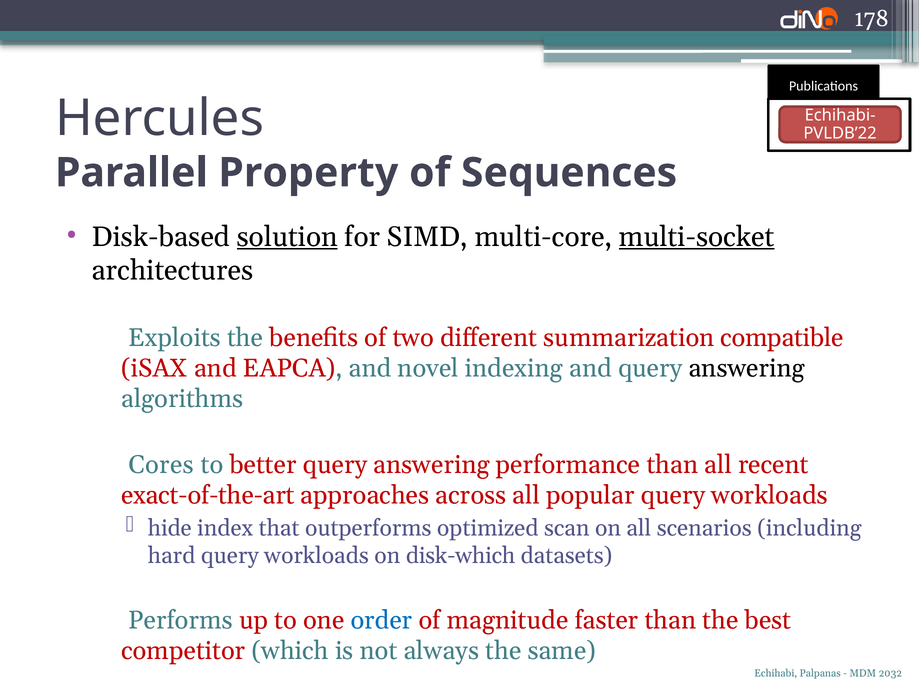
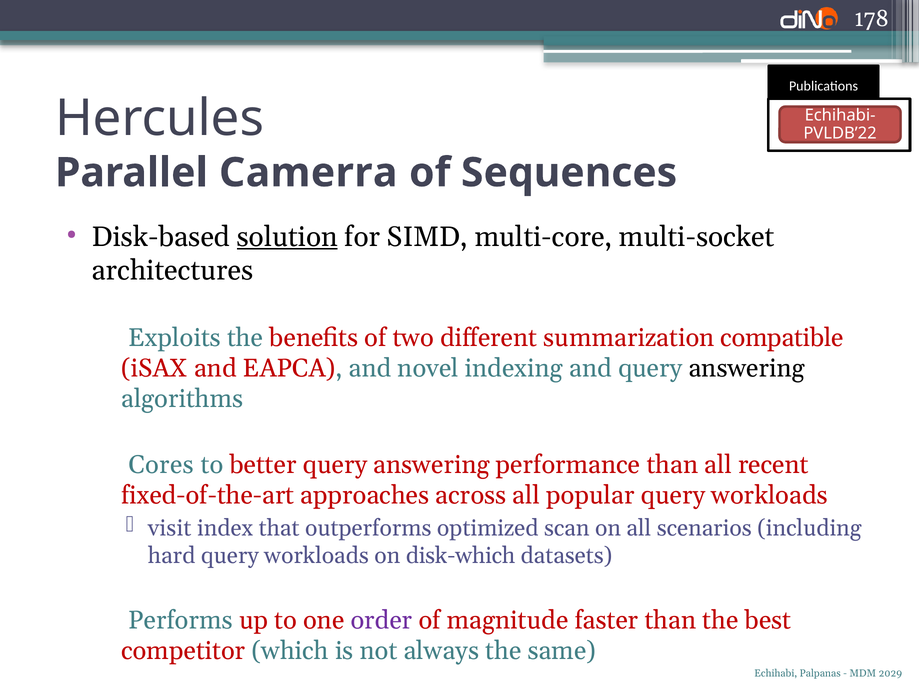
Property: Property -> Camerra
multi-socket underline: present -> none
exact-of-the-art: exact-of-the-art -> fixed-of-the-art
hide: hide -> visit
order colour: blue -> purple
2032: 2032 -> 2029
